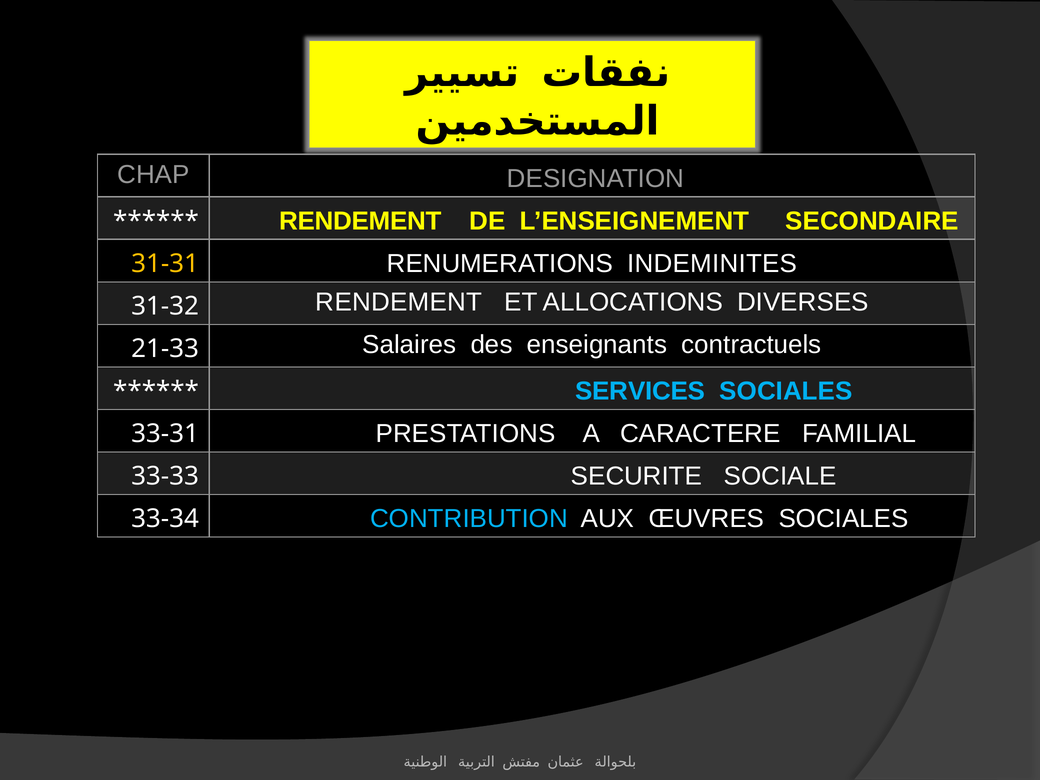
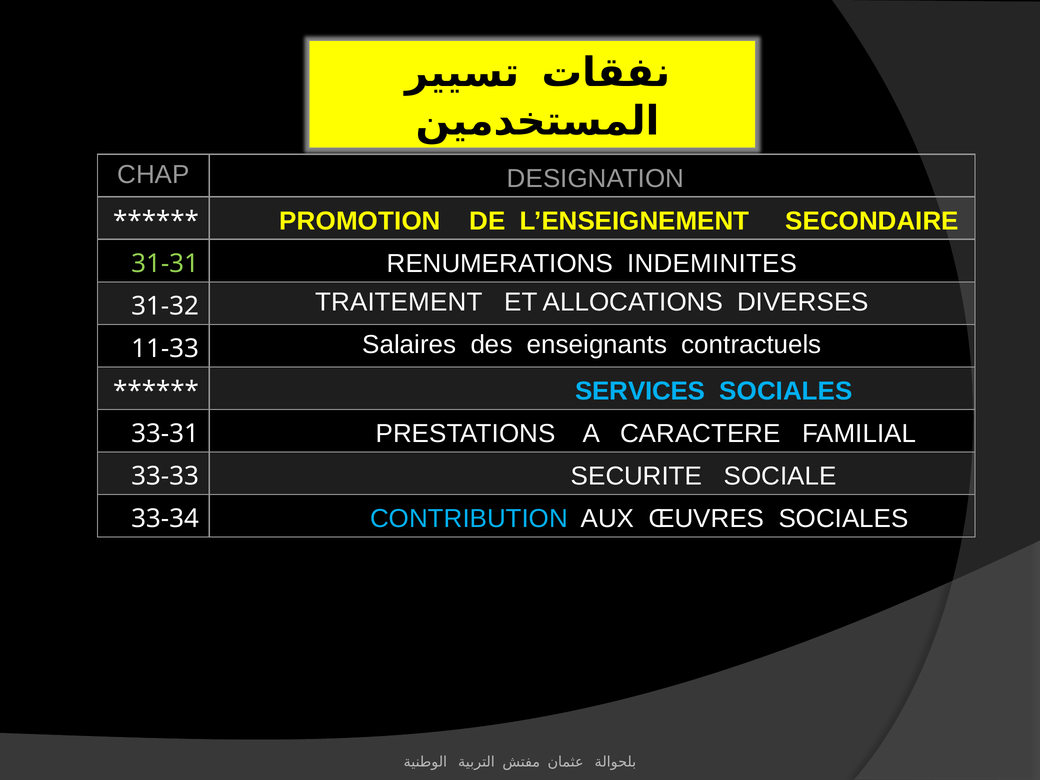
RENDEMENT at (360, 221): RENDEMENT -> PROMOTION
31-31 colour: yellow -> light green
31-32 RENDEMENT: RENDEMENT -> TRAITEMENT
21-33: 21-33 -> 11-33
